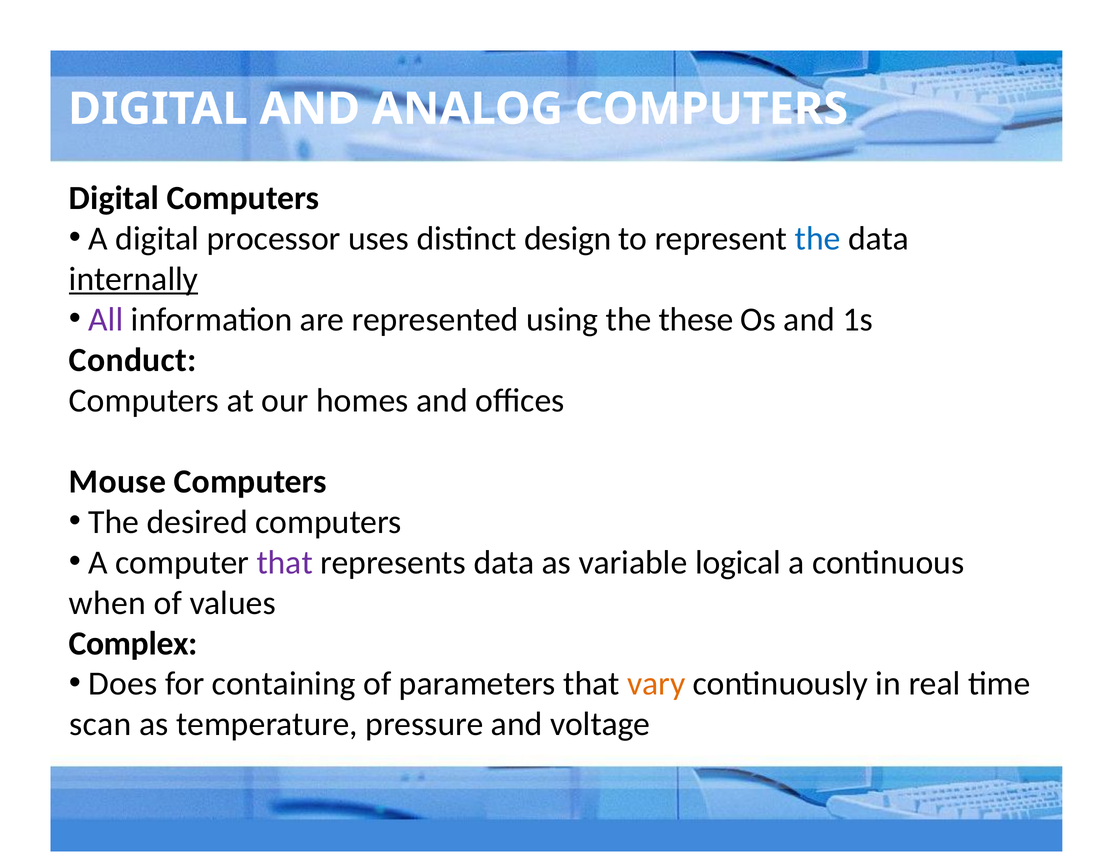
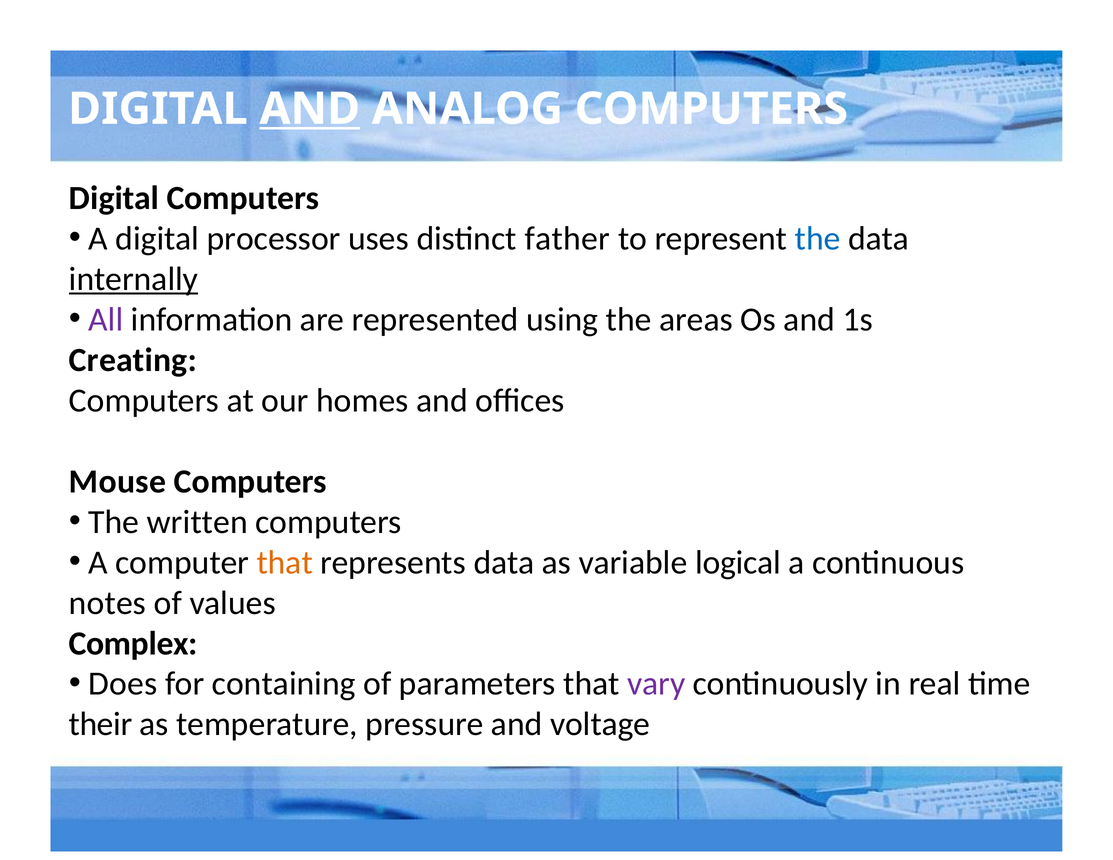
AND at (310, 109) underline: none -> present
design: design -> father
these: these -> areas
Conduct: Conduct -> Creating
desired: desired -> written
that at (285, 562) colour: purple -> orange
when: when -> notes
vary colour: orange -> purple
scan: scan -> their
